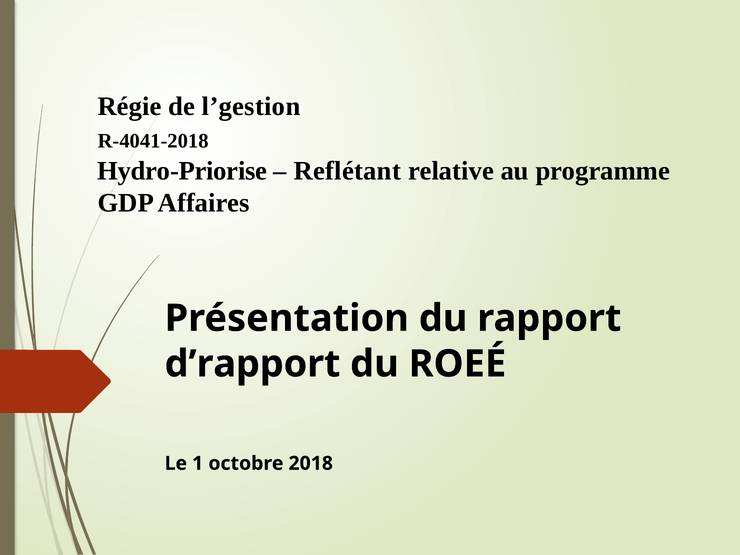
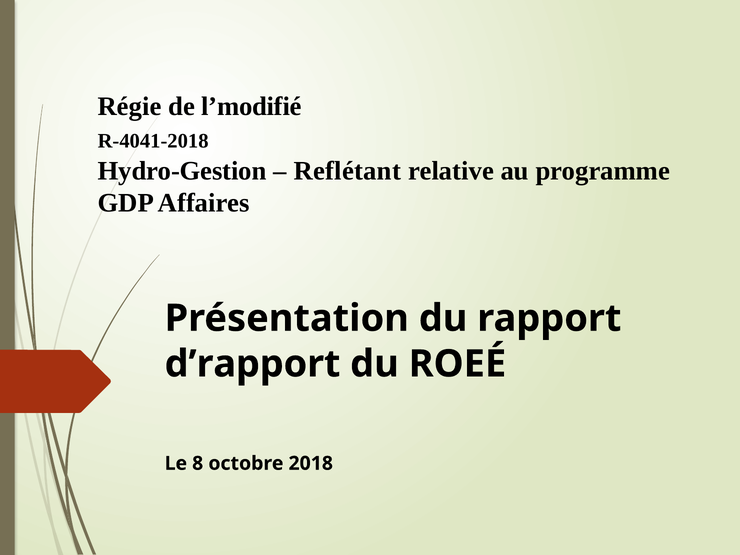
l’gestion: l’gestion -> l’modifié
Hydro-Priorise: Hydro-Priorise -> Hydro-Gestion
1: 1 -> 8
